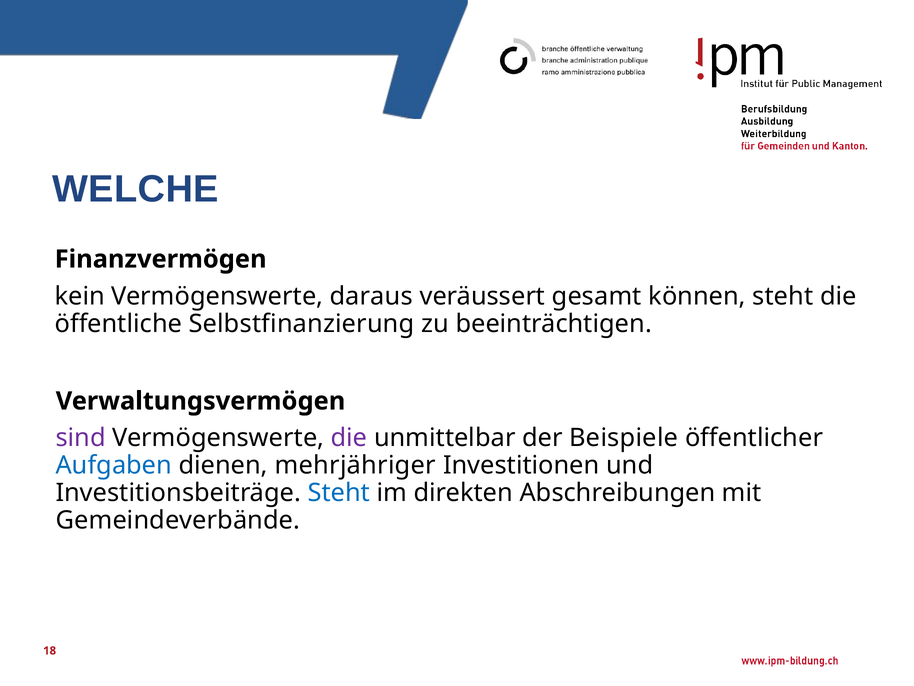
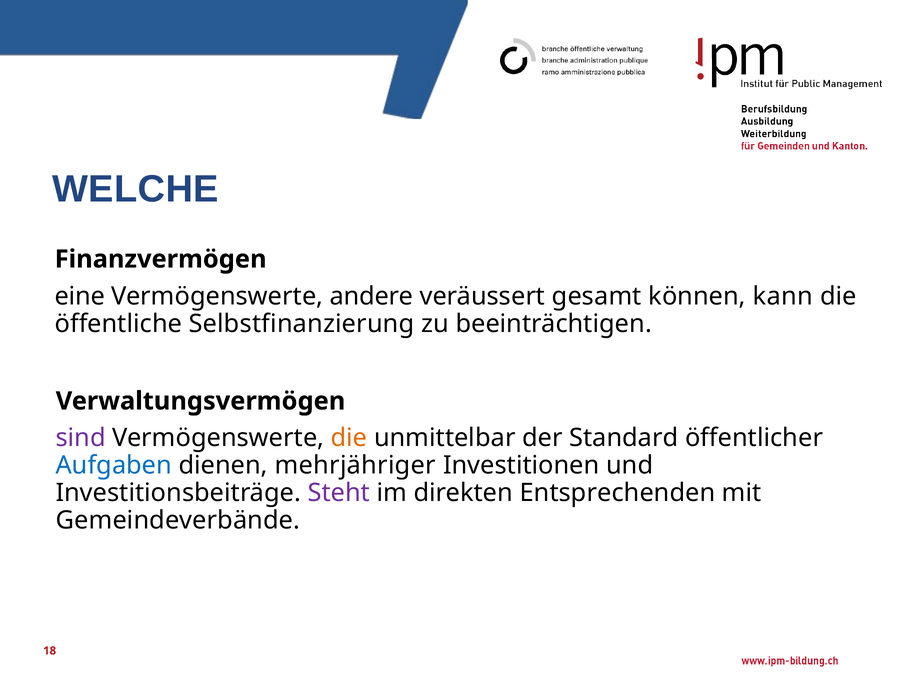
kein: kein -> eine
daraus: daraus -> andere
können steht: steht -> kann
die at (349, 438) colour: purple -> orange
Beispiele: Beispiele -> Standard
Steht at (339, 493) colour: blue -> purple
Abschreibungen: Abschreibungen -> Entsprechenden
